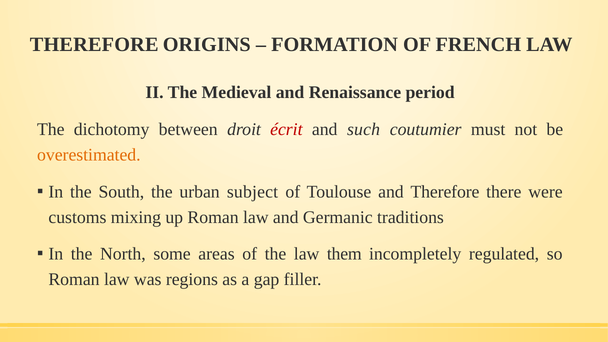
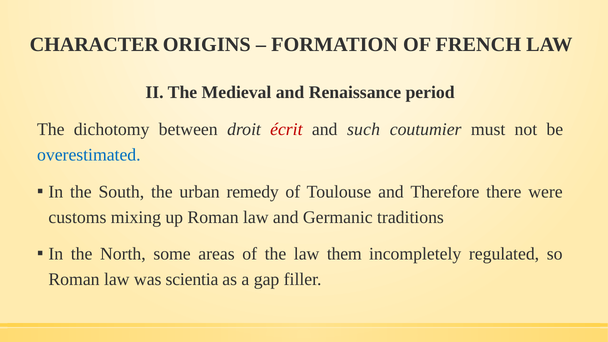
THEREFORE at (94, 45): THEREFORE -> CHARACTER
overestimated colour: orange -> blue
subject: subject -> remedy
regions: regions -> scientia
